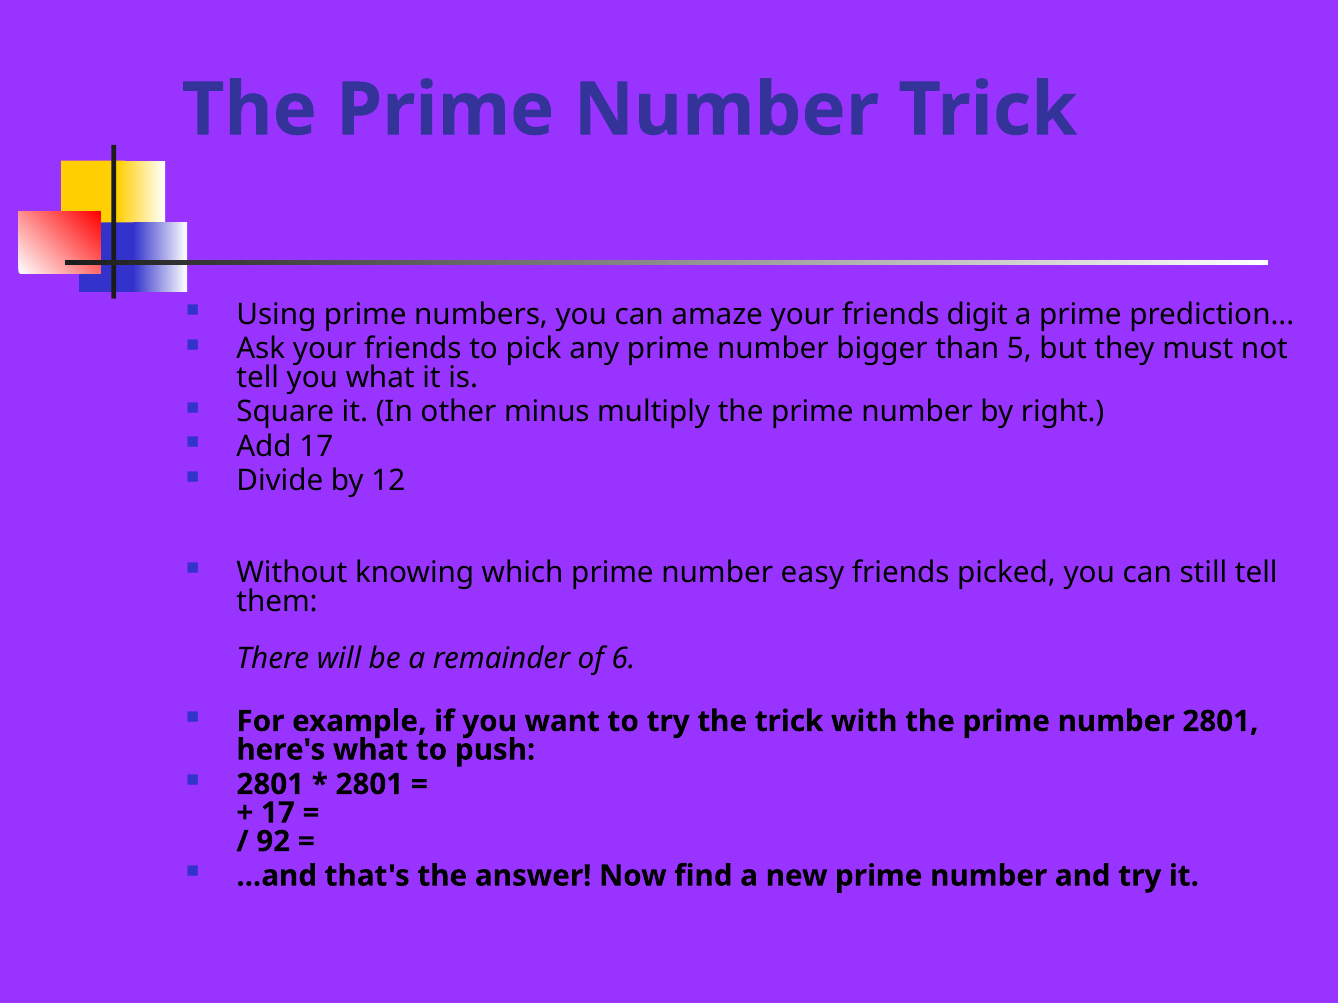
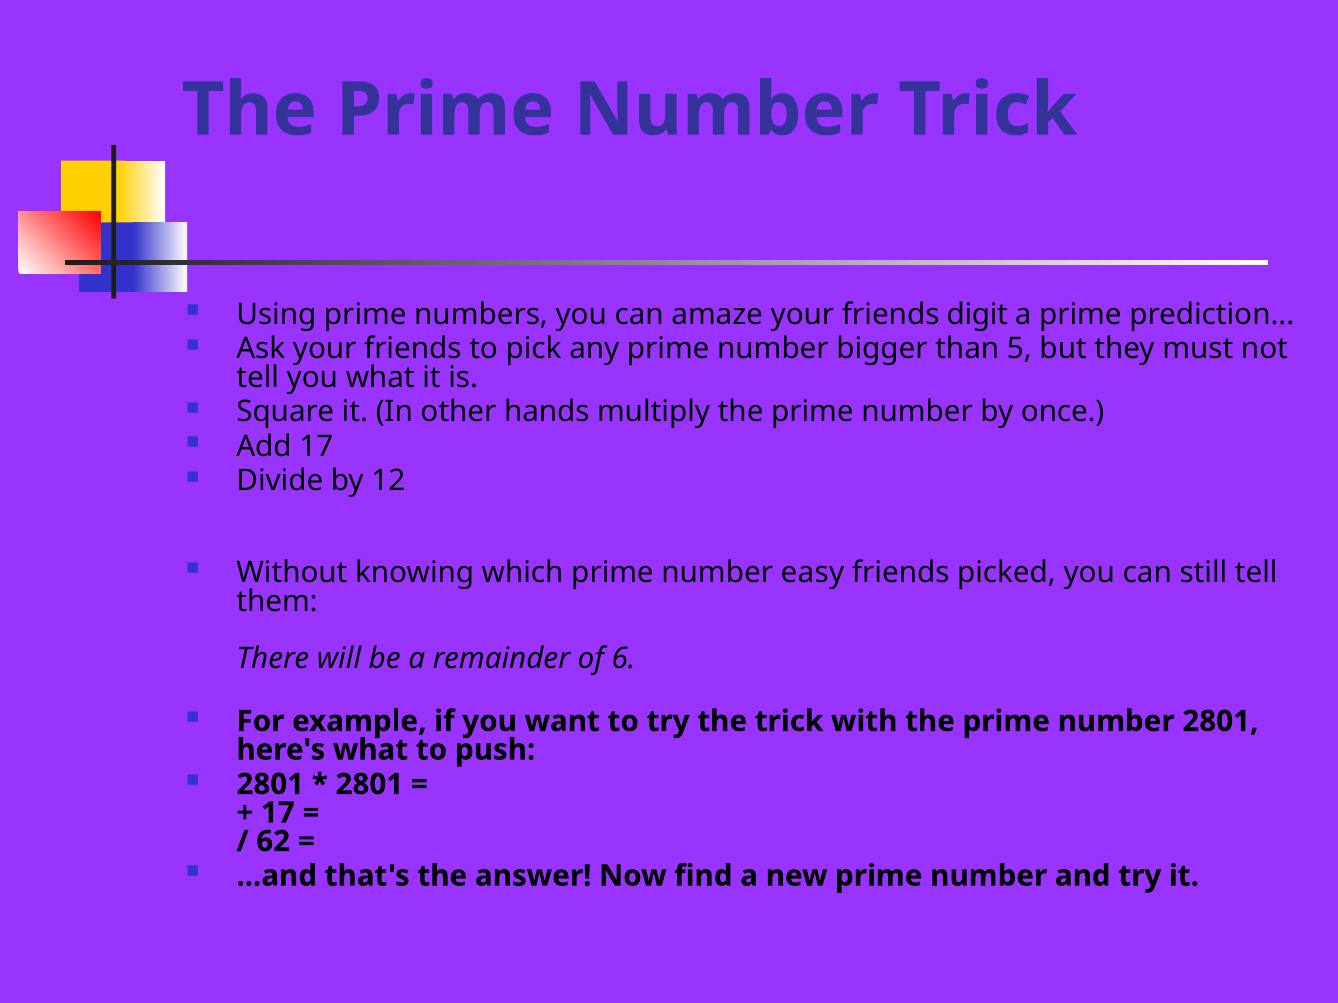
minus: minus -> hands
right: right -> once
92: 92 -> 62
